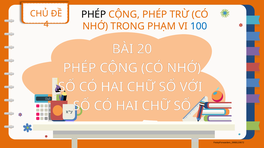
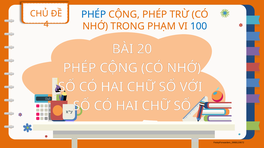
PHÉP at (94, 14) colour: black -> blue
